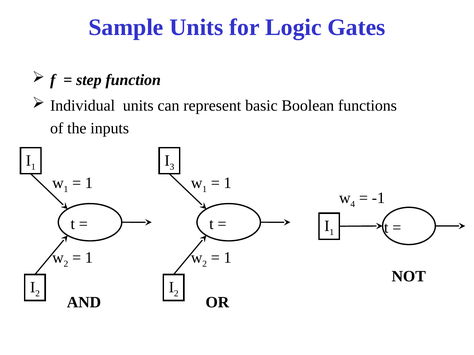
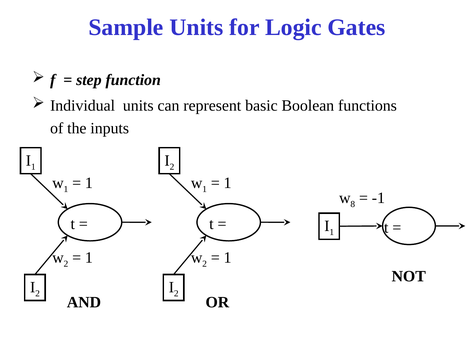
3 at (172, 167): 3 -> 2
4: 4 -> 8
